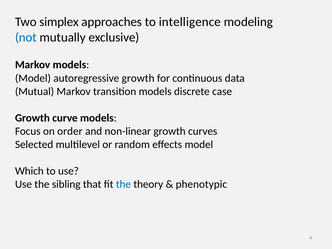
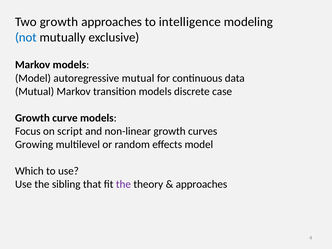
Two simplex: simplex -> growth
autoregressive growth: growth -> mutual
order: order -> script
Selected: Selected -> Growing
the at (123, 184) colour: blue -> purple
phenotypic at (201, 184): phenotypic -> approaches
